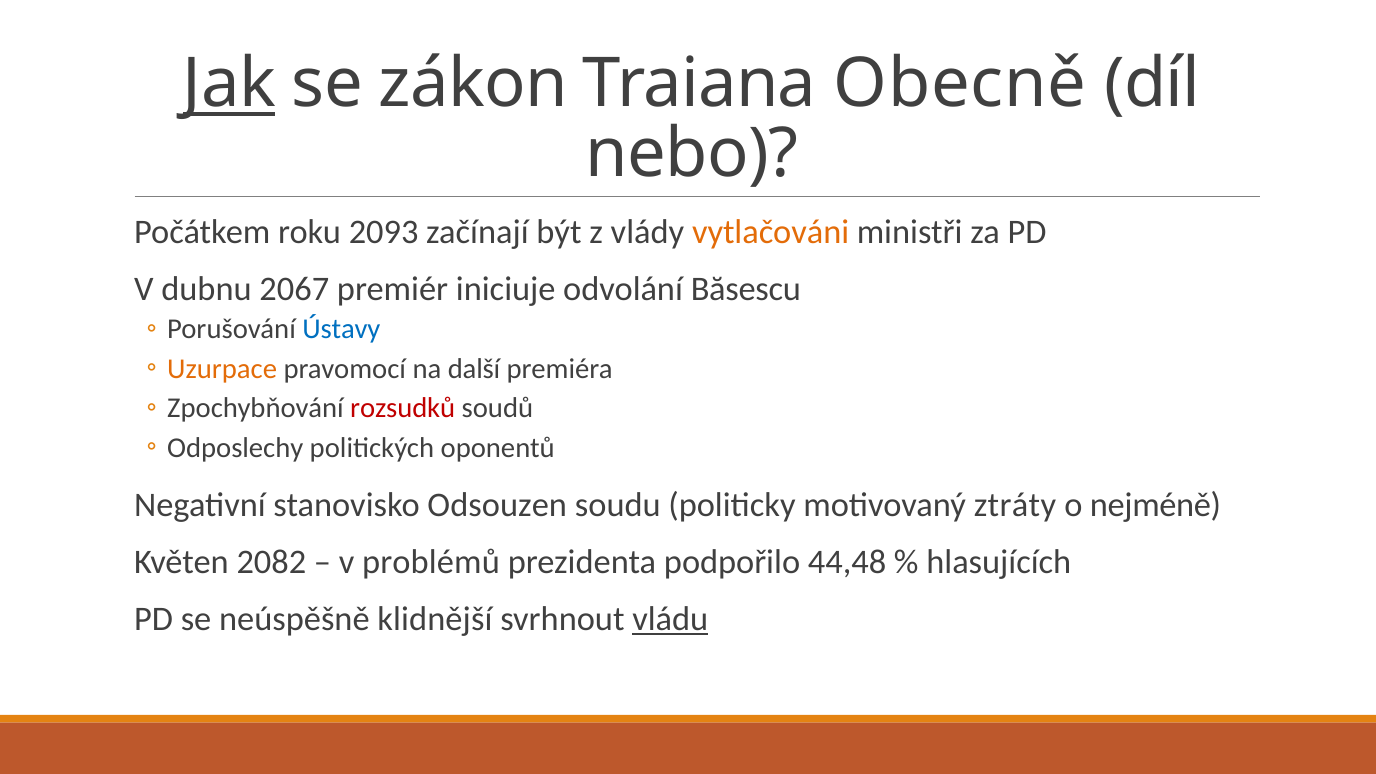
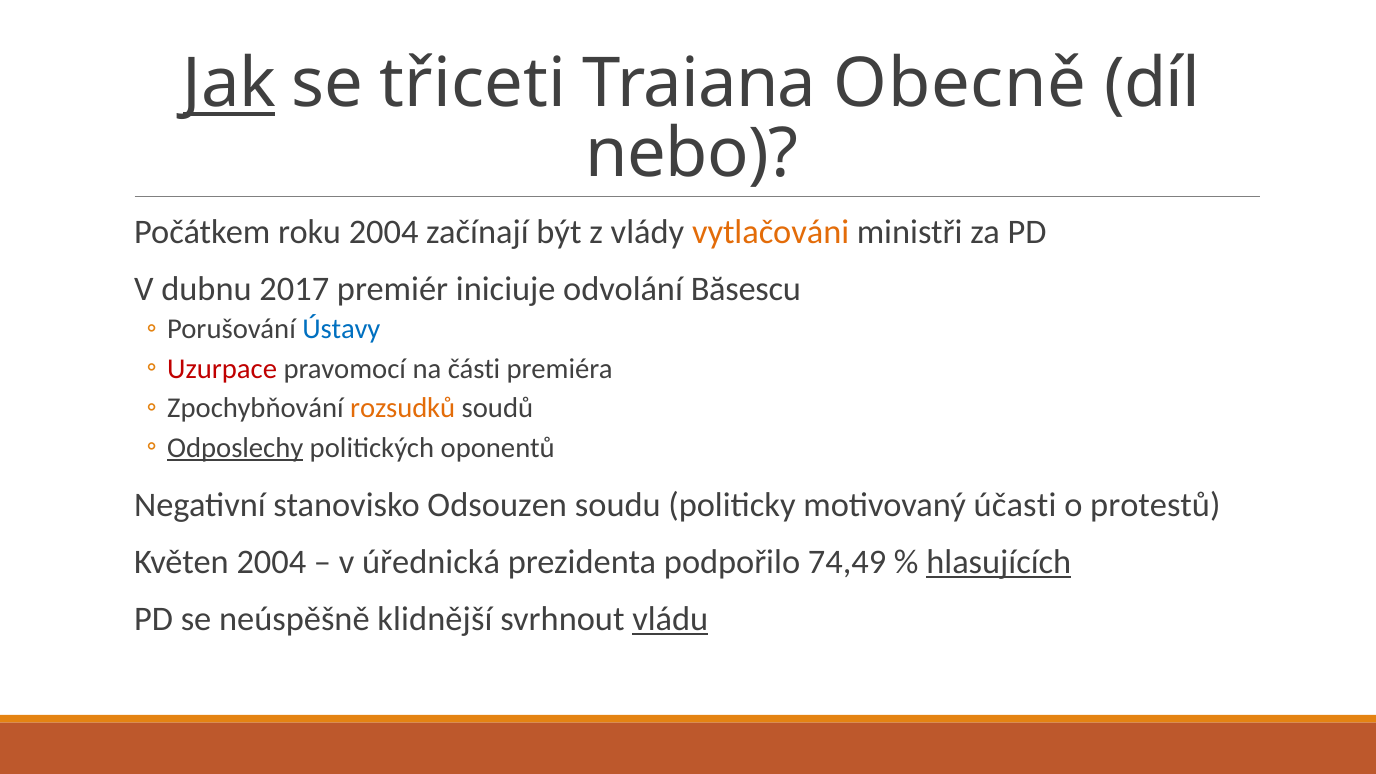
zákon: zákon -> třiceti
roku 2093: 2093 -> 2004
2067: 2067 -> 2017
Uzurpace colour: orange -> red
další: další -> části
rozsudků colour: red -> orange
Odposlechy underline: none -> present
ztráty: ztráty -> účasti
nejméně: nejméně -> protestů
Květen 2082: 2082 -> 2004
problémů: problémů -> úřednická
44,48: 44,48 -> 74,49
hlasujících underline: none -> present
